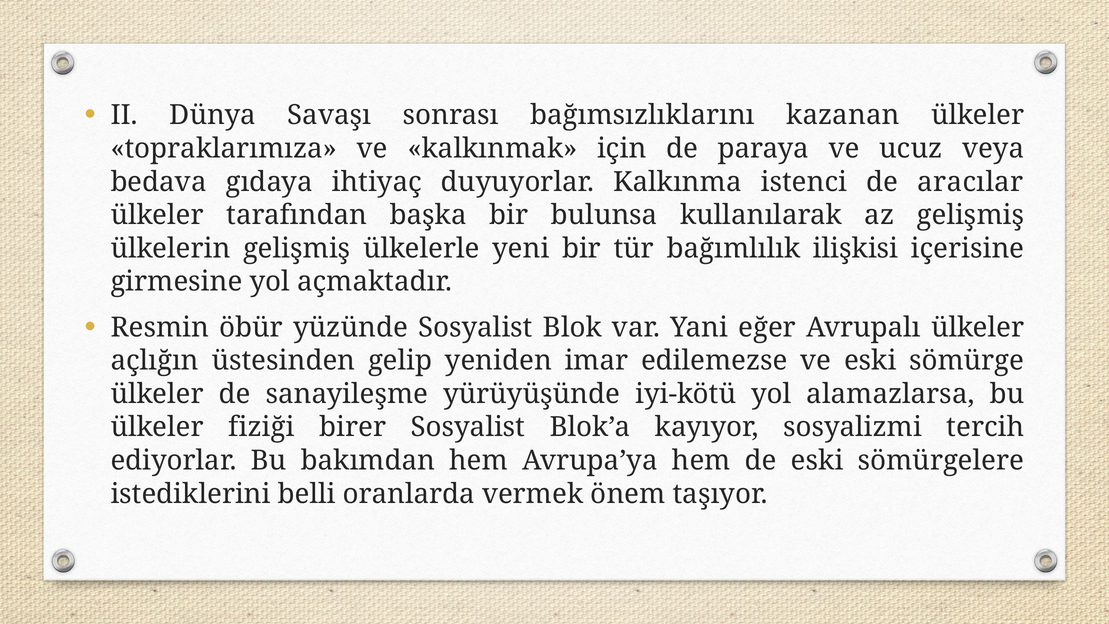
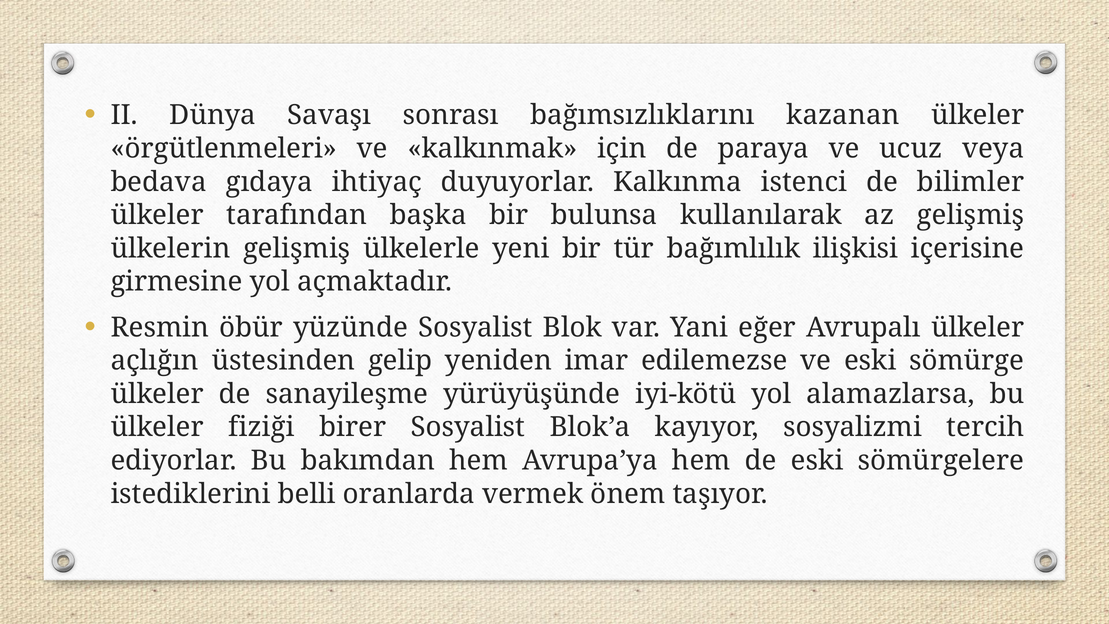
topraklarımıza: topraklarımıza -> örgütlenmeleri
aracılar: aracılar -> bilimler
